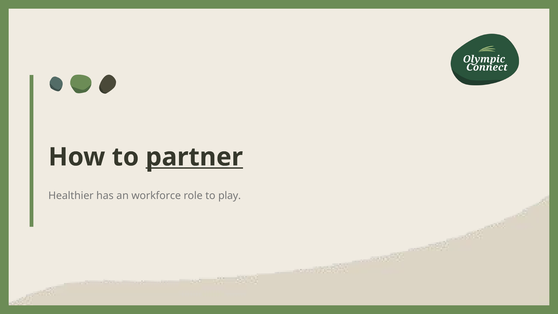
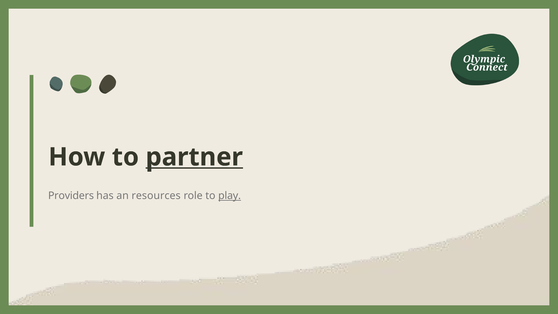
Healthier: Healthier -> Providers
workforce: workforce -> resources
play underline: none -> present
